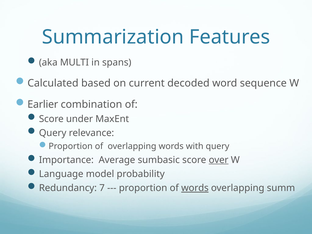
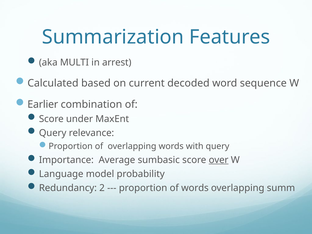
spans: spans -> arrest
7: 7 -> 2
words at (195, 188) underline: present -> none
